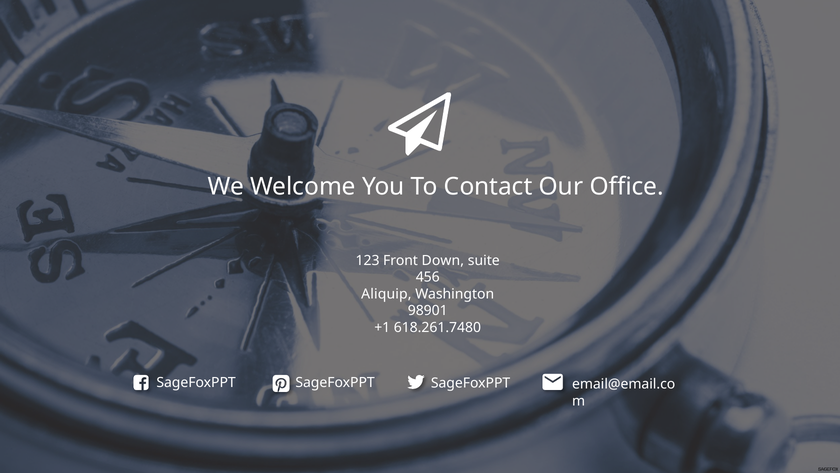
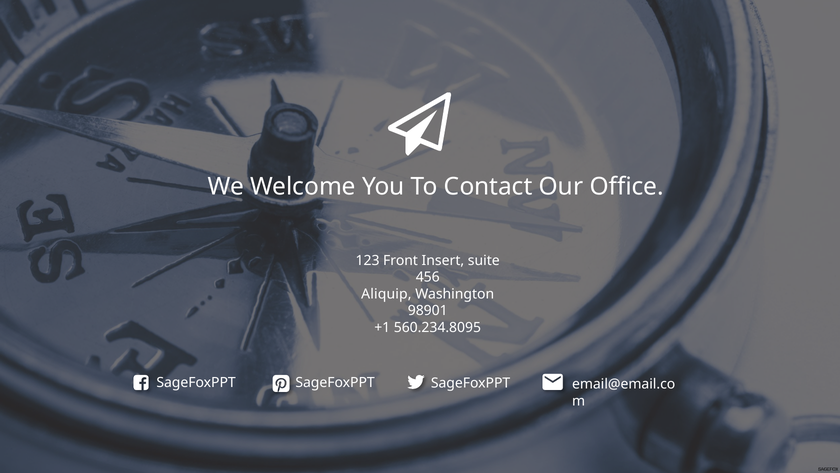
Down: Down -> Insert
618.261.7480: 618.261.7480 -> 560.234.8095
